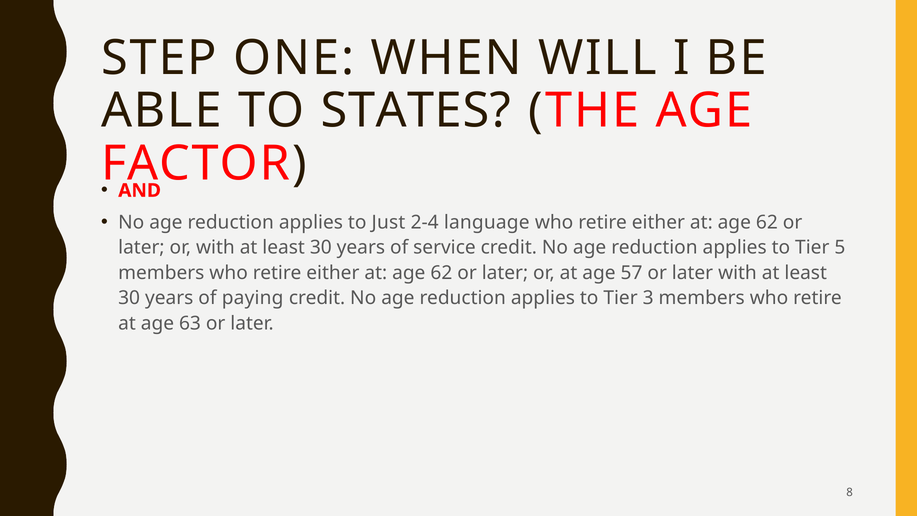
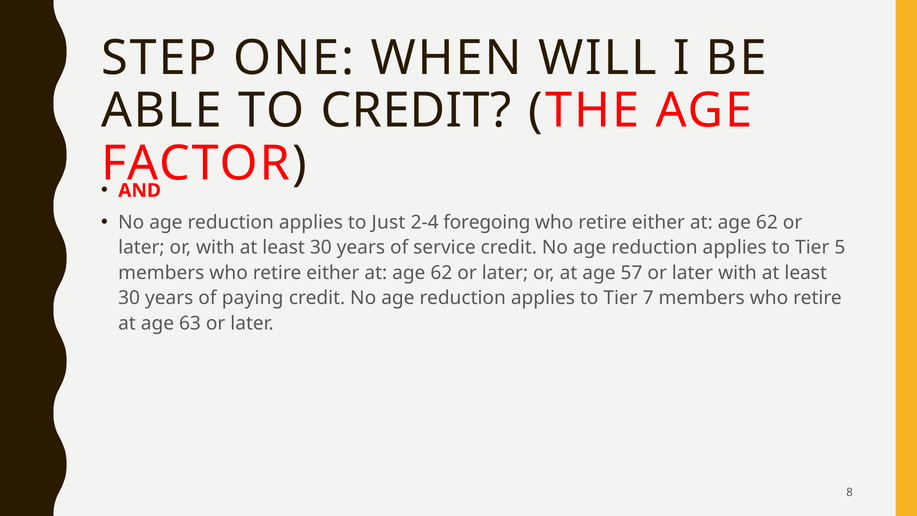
TO STATES: STATES -> CREDIT
language: language -> foregoing
3: 3 -> 7
